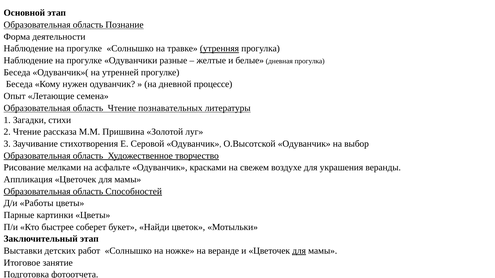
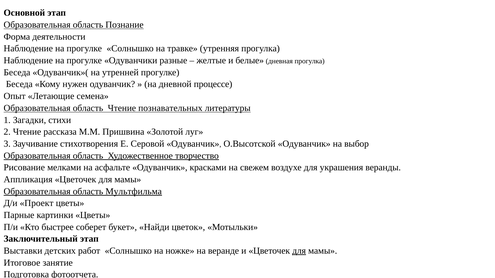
утренняя underline: present -> none
Способностей: Способностей -> Мультфильма
Работы: Работы -> Проект
